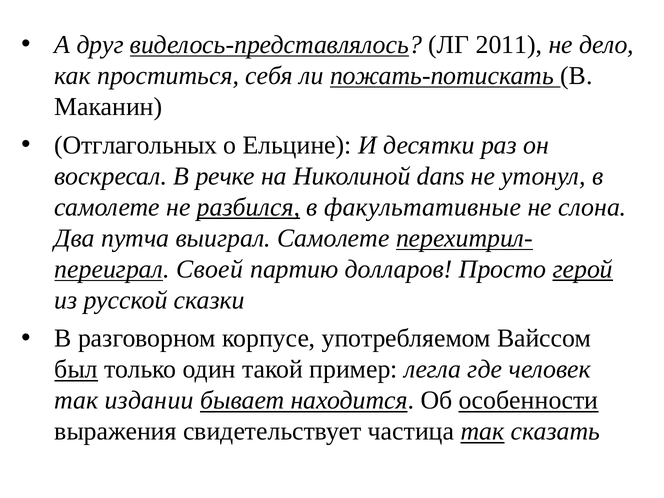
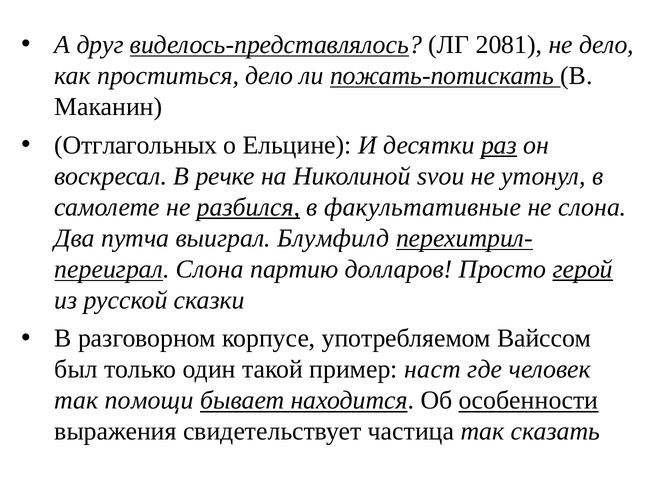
2011: 2011 -> 2081
проститься себя: себя -> дело
раз underline: none -> present
dans: dans -> svou
выиграл Самолете: Самолете -> Блумфилд
Своей at (210, 269): Своей -> Слона
был underline: present -> none
легла: легла -> наст
издании: издании -> помощи
так at (483, 431) underline: present -> none
